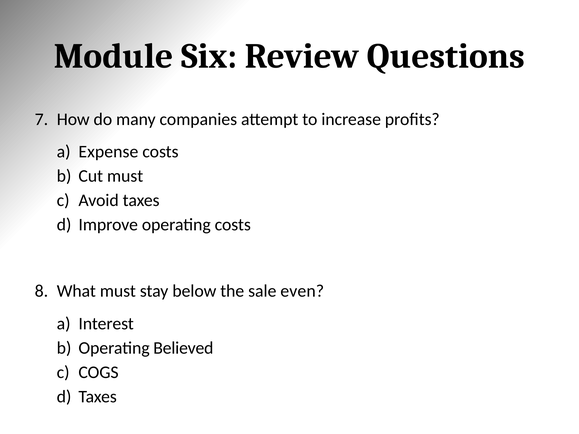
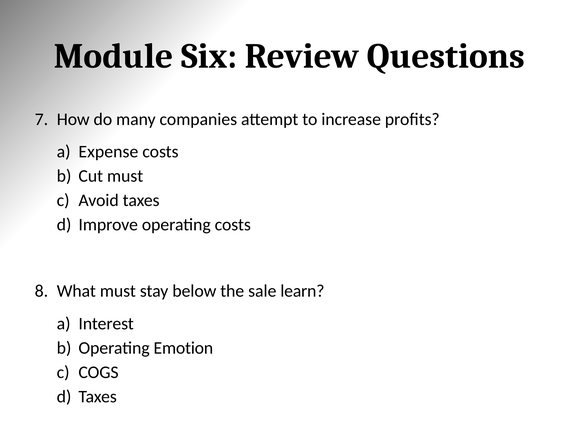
even: even -> learn
Believed: Believed -> Emotion
